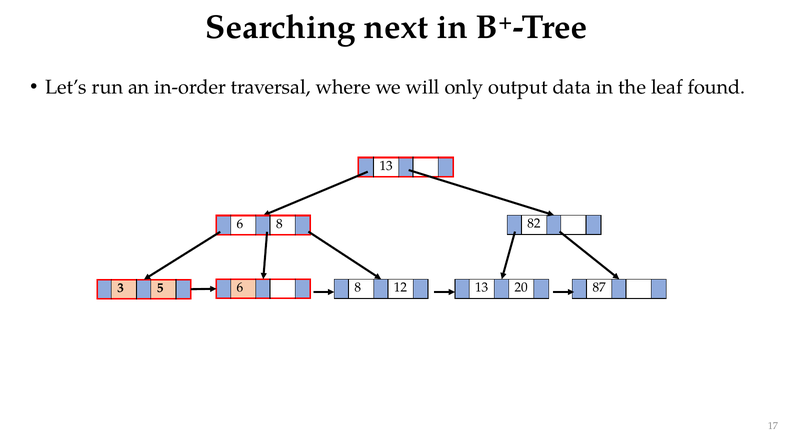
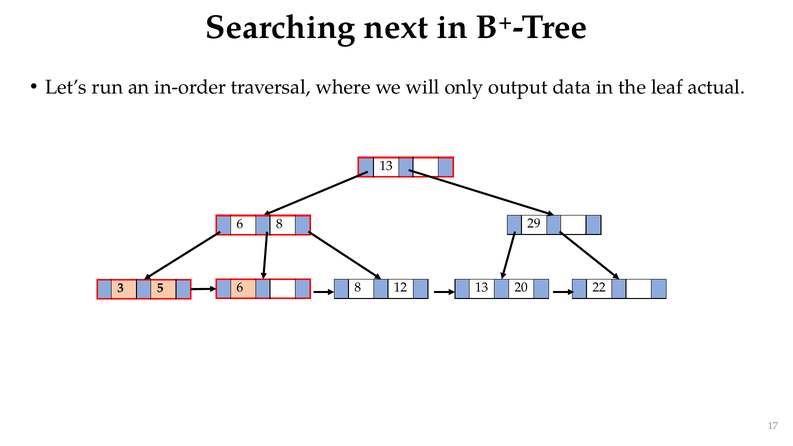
found: found -> actual
82: 82 -> 29
87: 87 -> 22
